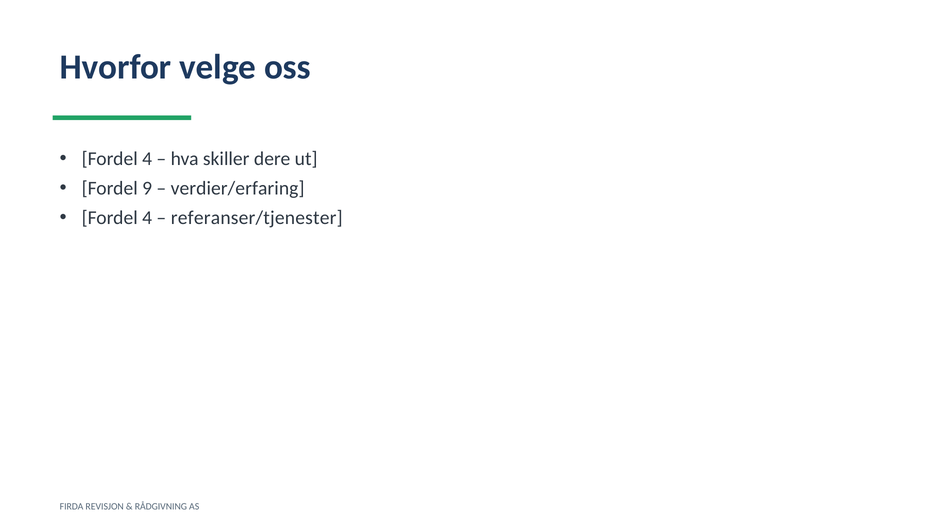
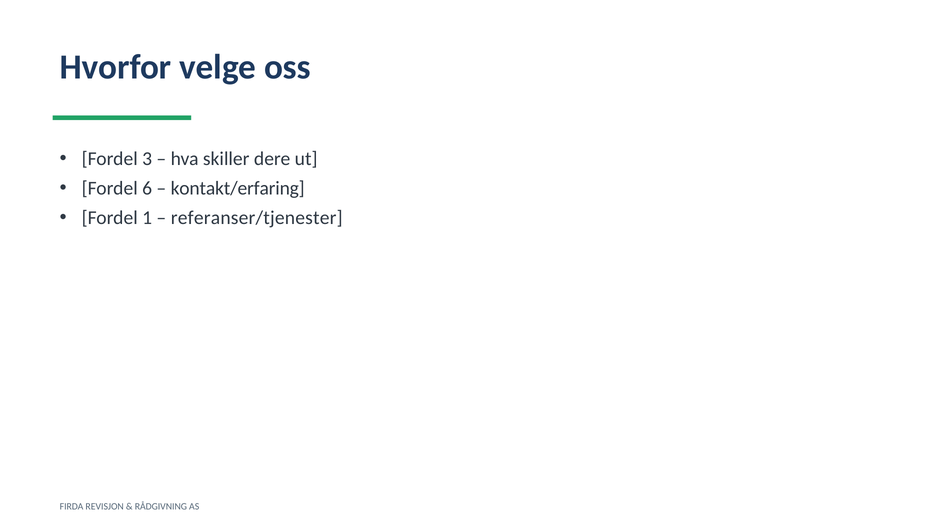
4 at (147, 159): 4 -> 3
9: 9 -> 6
verdier/erfaring: verdier/erfaring -> kontakt/erfaring
4 at (147, 218): 4 -> 1
